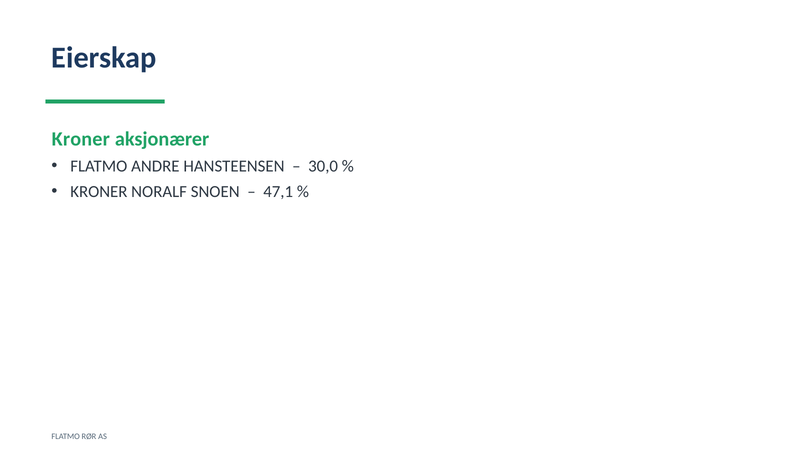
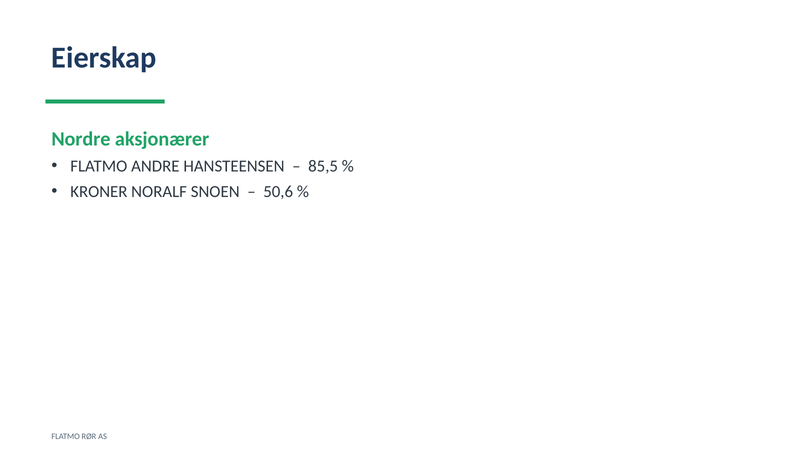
Kroner at (81, 139): Kroner -> Nordre
30,0: 30,0 -> 85,5
47,1: 47,1 -> 50,6
